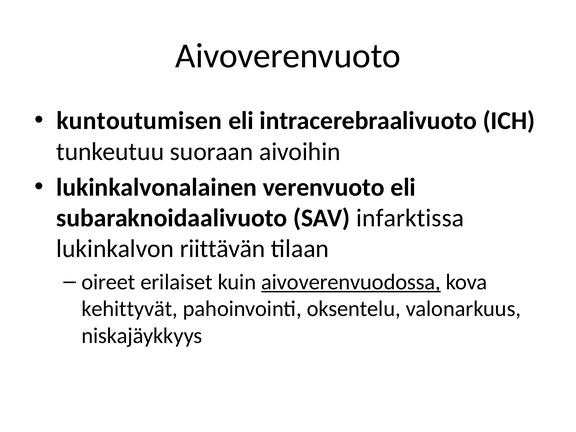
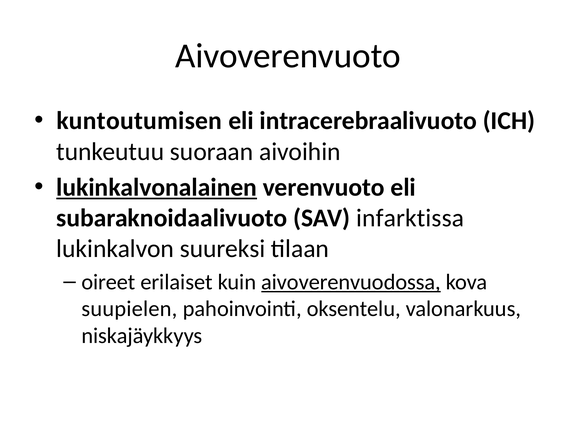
lukinkalvonalainen underline: none -> present
riittävän: riittävän -> suureksi
kehittyvät: kehittyvät -> suupielen
